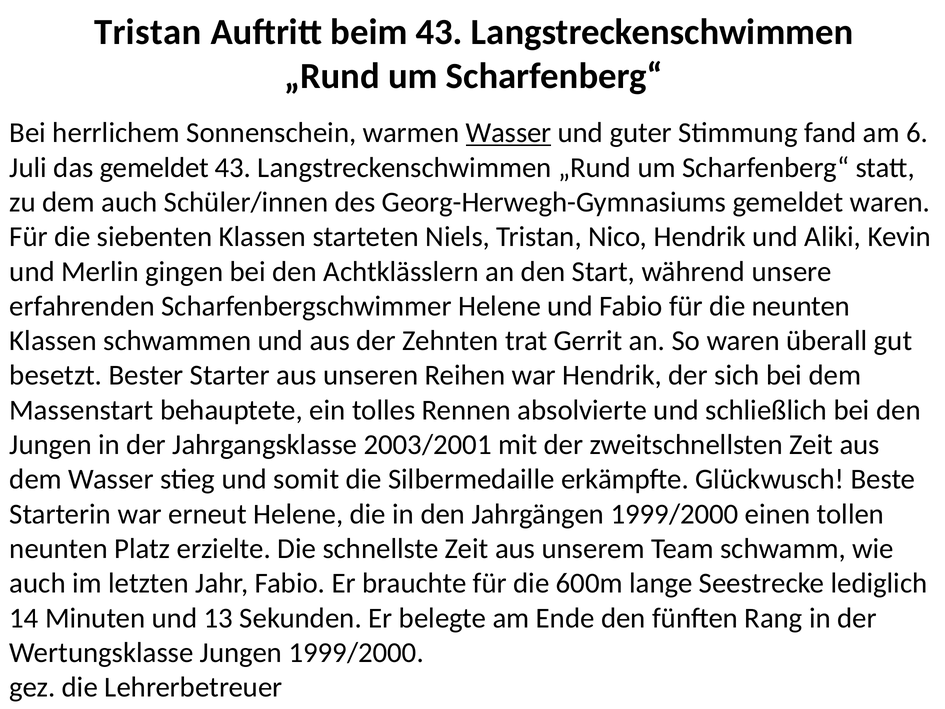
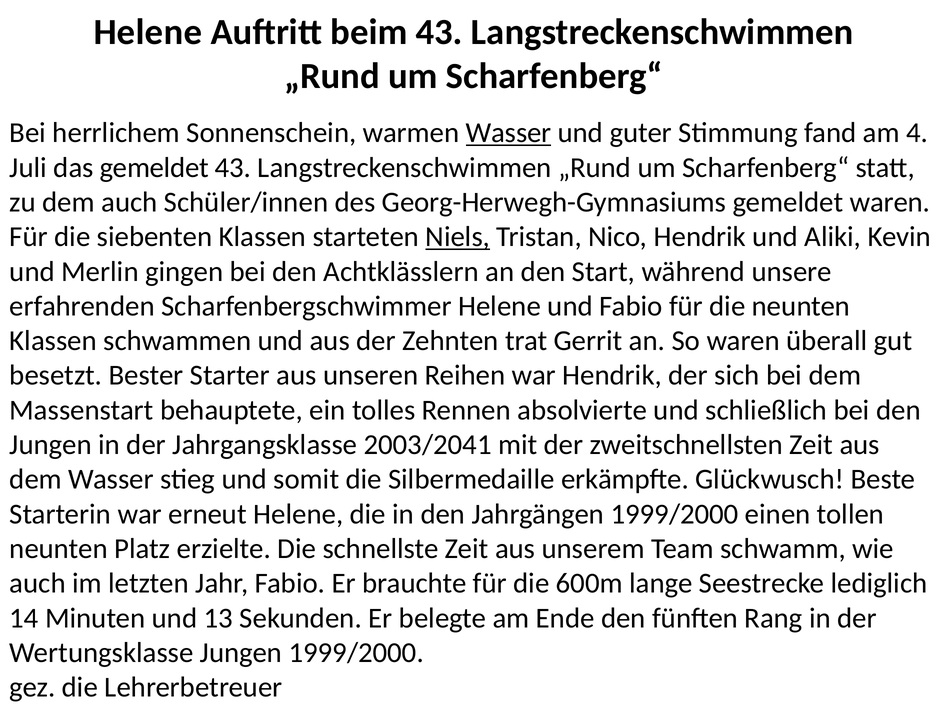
Tristan at (148, 32): Tristan -> Helene
6: 6 -> 4
Niels underline: none -> present
2003/2001: 2003/2001 -> 2003/2041
